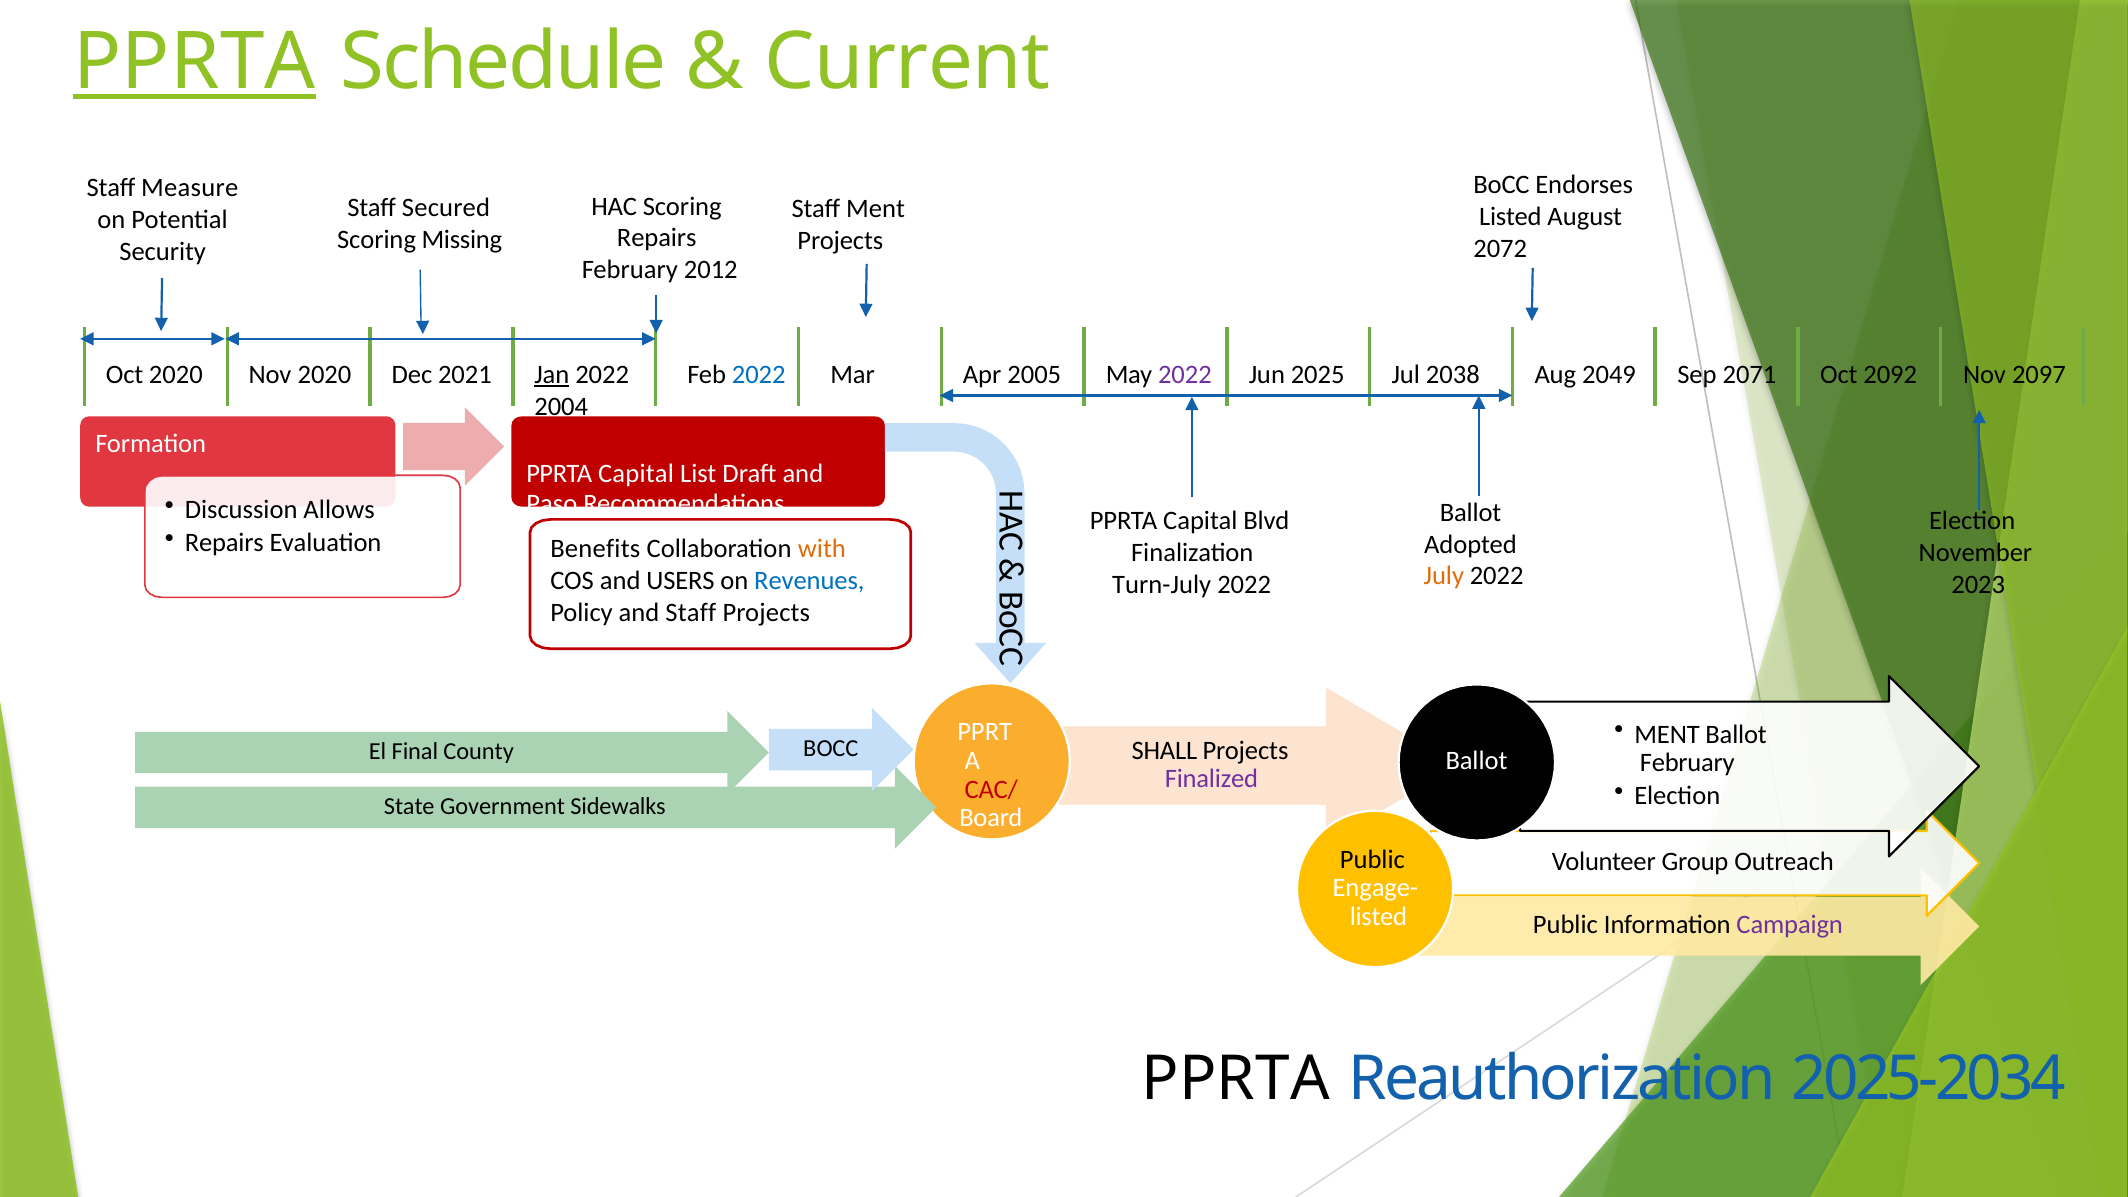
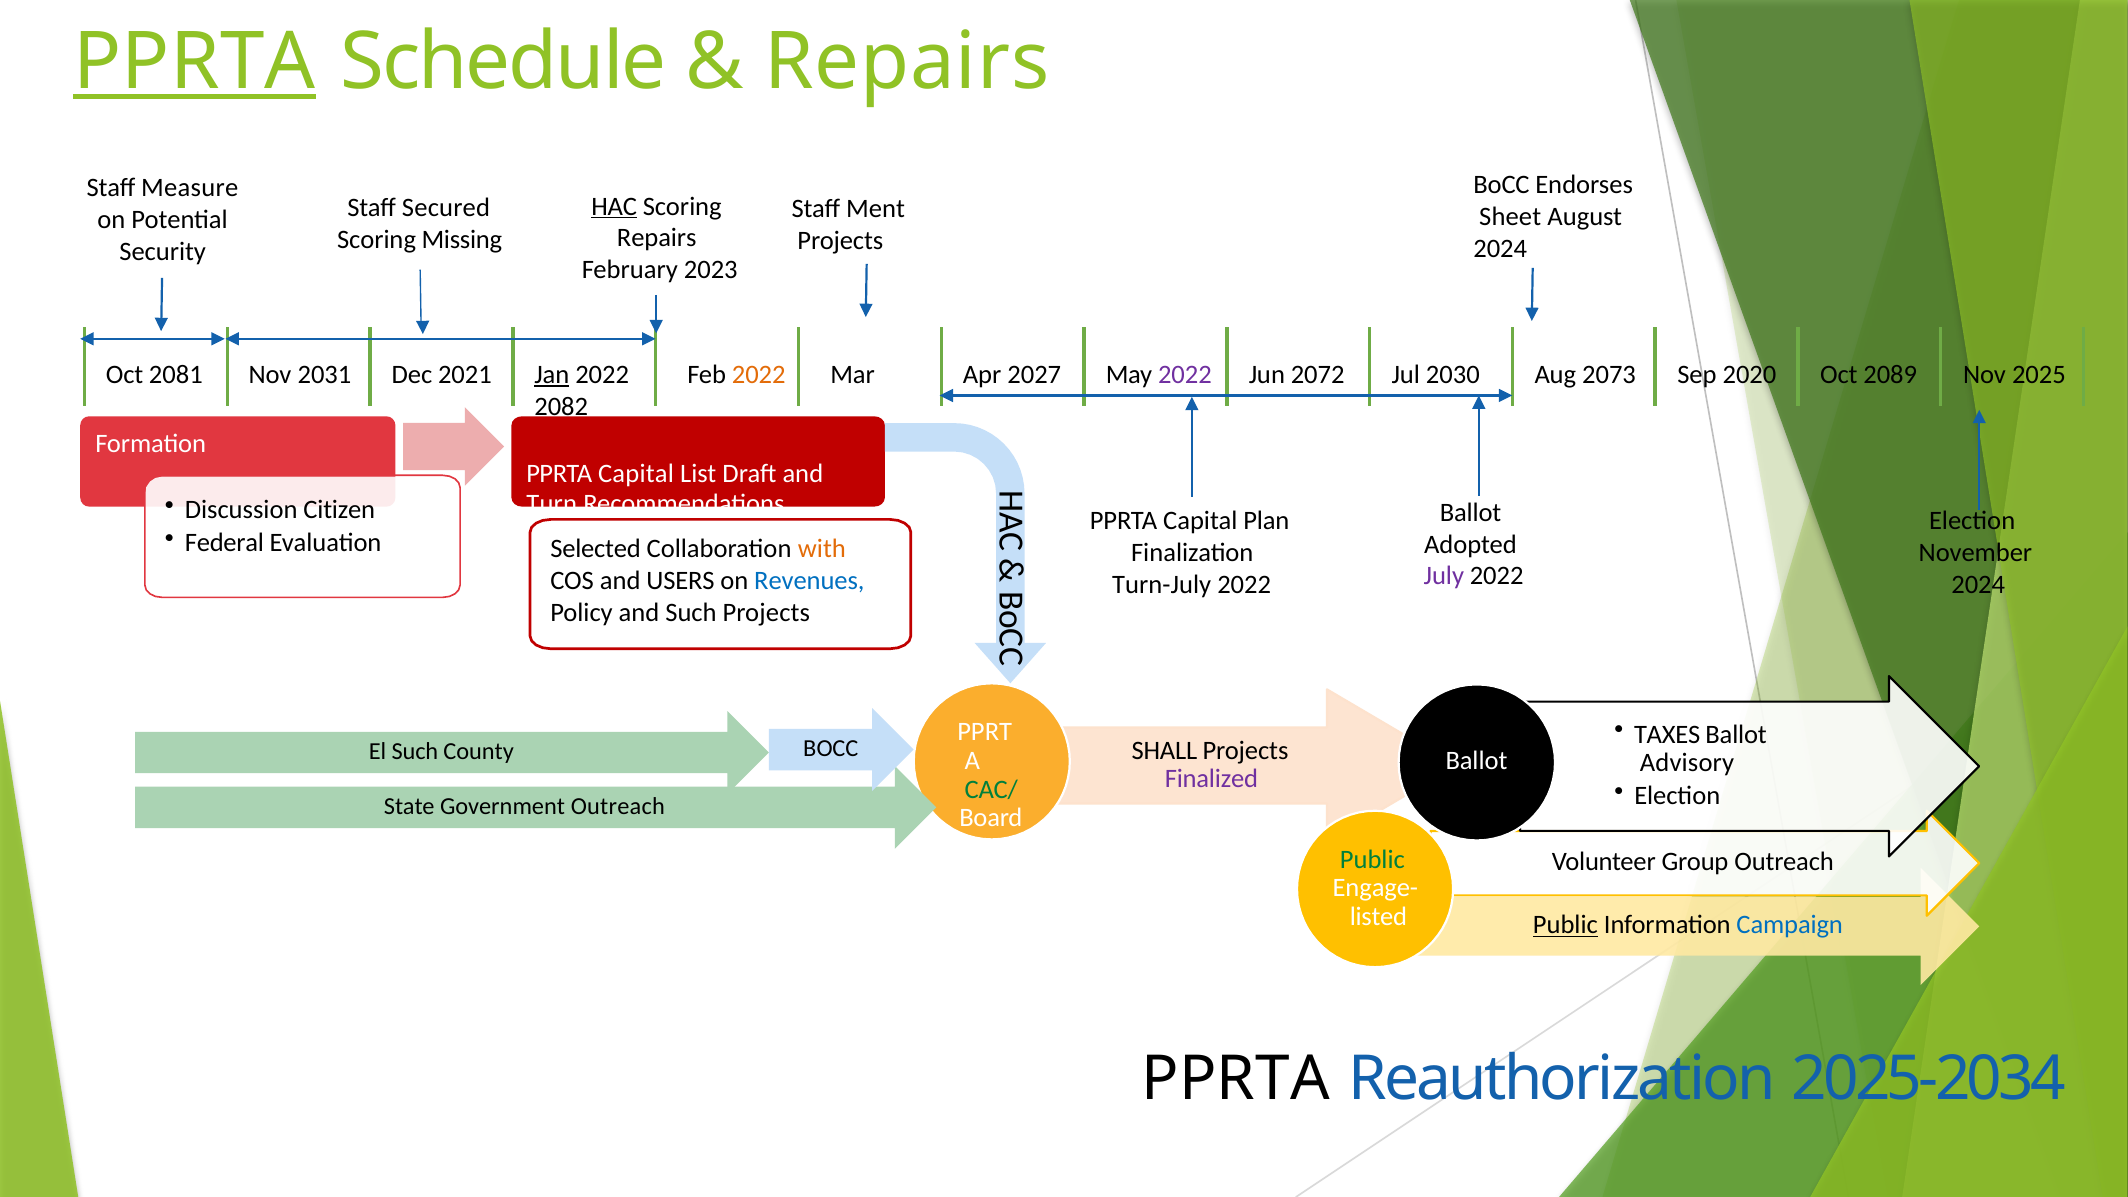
Current at (907, 62): Current -> Repairs
HAC underline: none -> present
Listed at (1510, 217): Listed -> Sheet
2072 at (1500, 249): 2072 -> 2024
2012: 2012 -> 2023
Oct 2020: 2020 -> 2081
Nov 2020: 2020 -> 2031
2022 at (759, 375) colour: blue -> orange
2005: 2005 -> 2027
2025: 2025 -> 2072
2038: 2038 -> 2030
2049: 2049 -> 2073
2071: 2071 -> 2020
2092: 2092 -> 2089
2097: 2097 -> 2025
2004: 2004 -> 2082
Paso: Paso -> Turn
Allows: Allows -> Citizen
Blvd: Blvd -> Plan
Repairs at (224, 543): Repairs -> Federal
Benefits: Benefits -> Selected
July colour: orange -> purple
2023 at (1978, 585): 2023 -> 2024
and Staff: Staff -> Such
MENT at (1667, 734): MENT -> TAXES
El Final: Final -> Such
February at (1687, 763): February -> Advisory
CAC/ colour: red -> green
Government Sidewalks: Sidewalks -> Outreach
Public at (1372, 859) colour: black -> green
Public at (1565, 925) underline: none -> present
Campaign colour: purple -> blue
